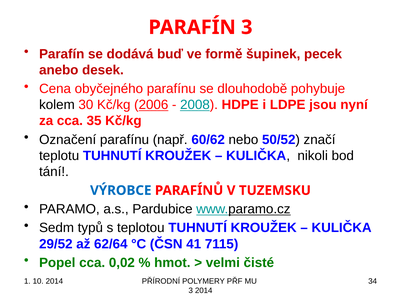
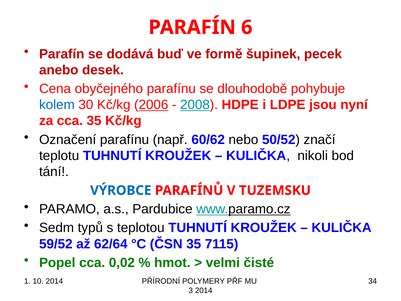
PARAFÍN 3: 3 -> 6
kolem colour: black -> blue
29/52: 29/52 -> 59/52
ČSN 41: 41 -> 35
